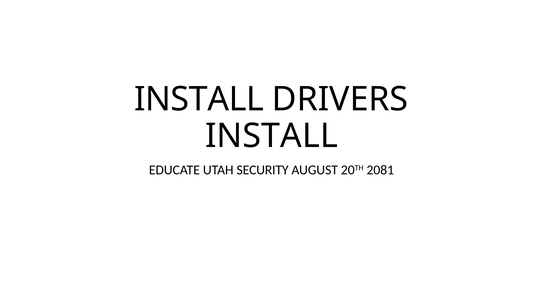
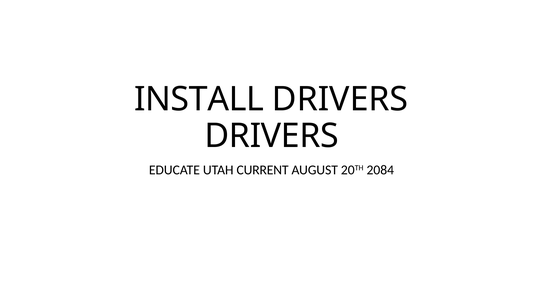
INSTALL at (271, 136): INSTALL -> DRIVERS
SECURITY: SECURITY -> CURRENT
2081: 2081 -> 2084
